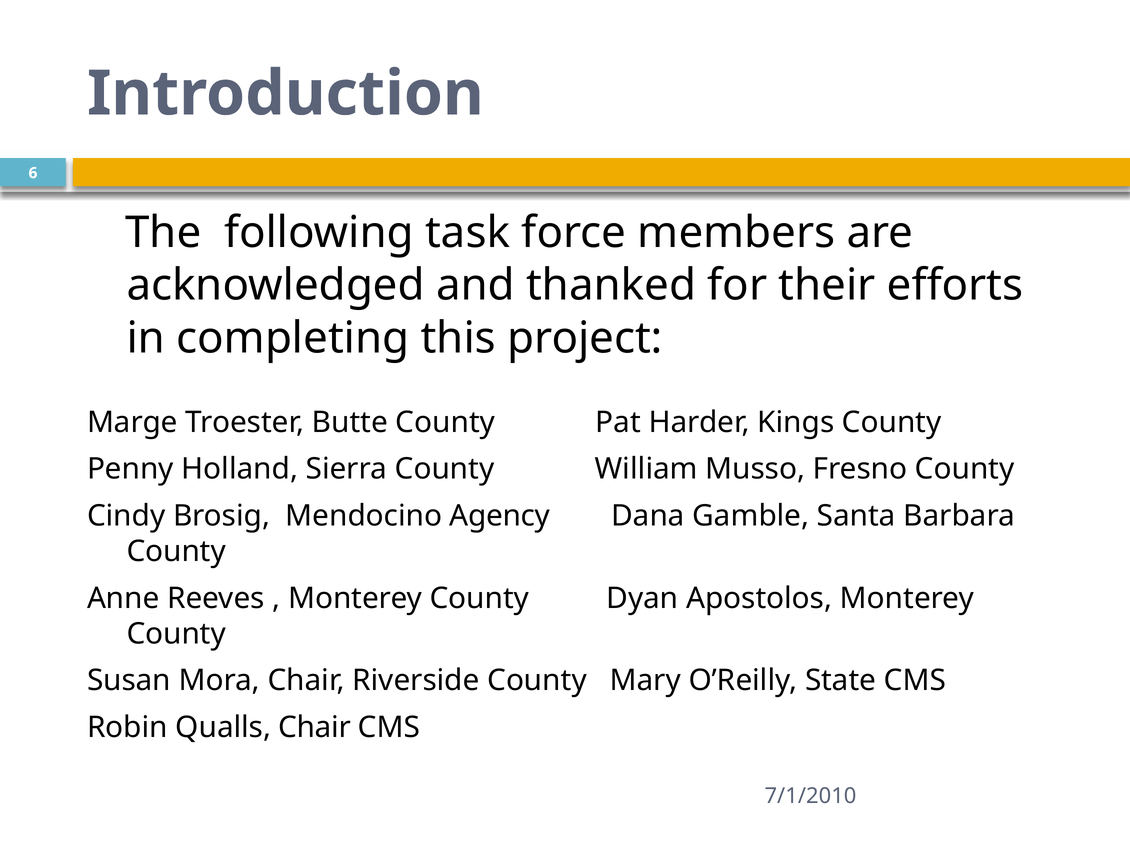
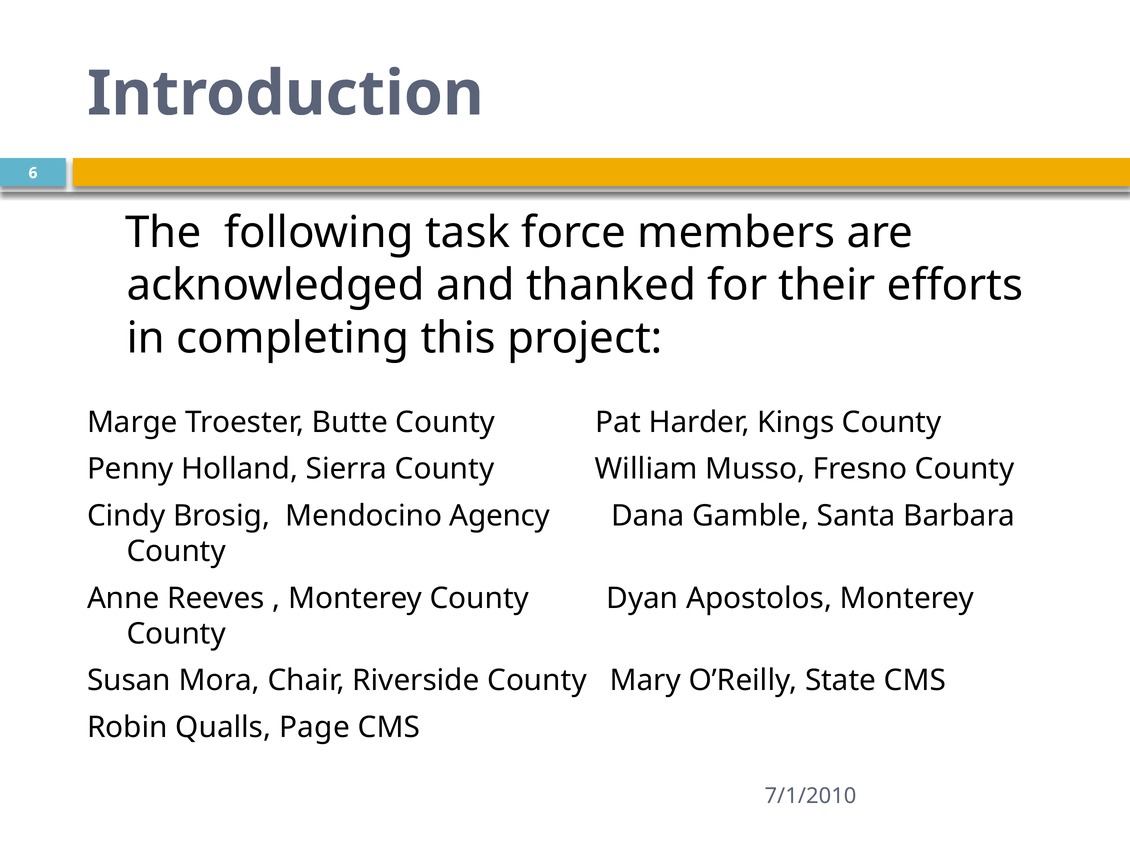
Qualls Chair: Chair -> Page
